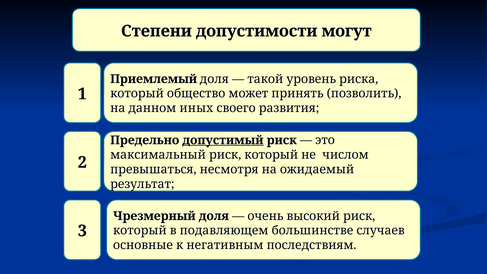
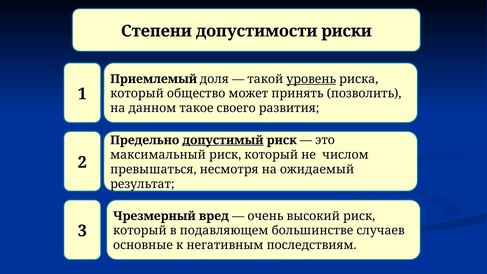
могут: могут -> риски
уровень underline: none -> present
иных: иных -> такое
Чрезмерный доля: доля -> вред
